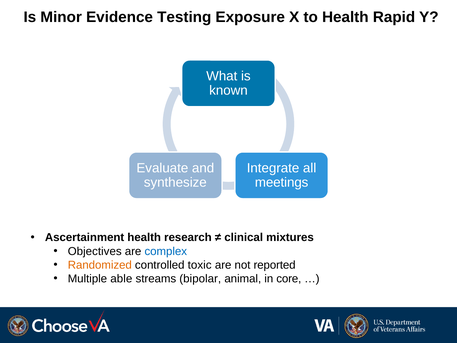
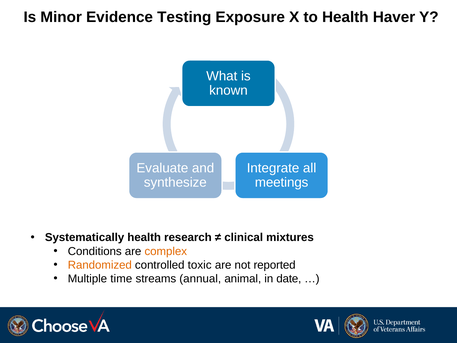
Rapid: Rapid -> Haver
Ascertainment: Ascertainment -> Systematically
Objectives: Objectives -> Conditions
complex colour: blue -> orange
able: able -> time
bipolar: bipolar -> annual
core: core -> date
